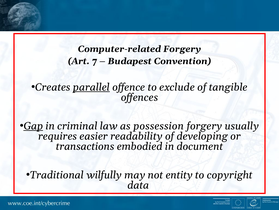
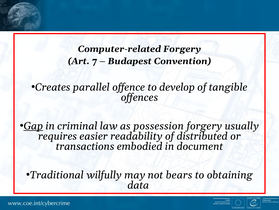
parallel underline: present -> none
exclude: exclude -> develop
developing: developing -> distributed
entity: entity -> bears
copyright: copyright -> obtaining
